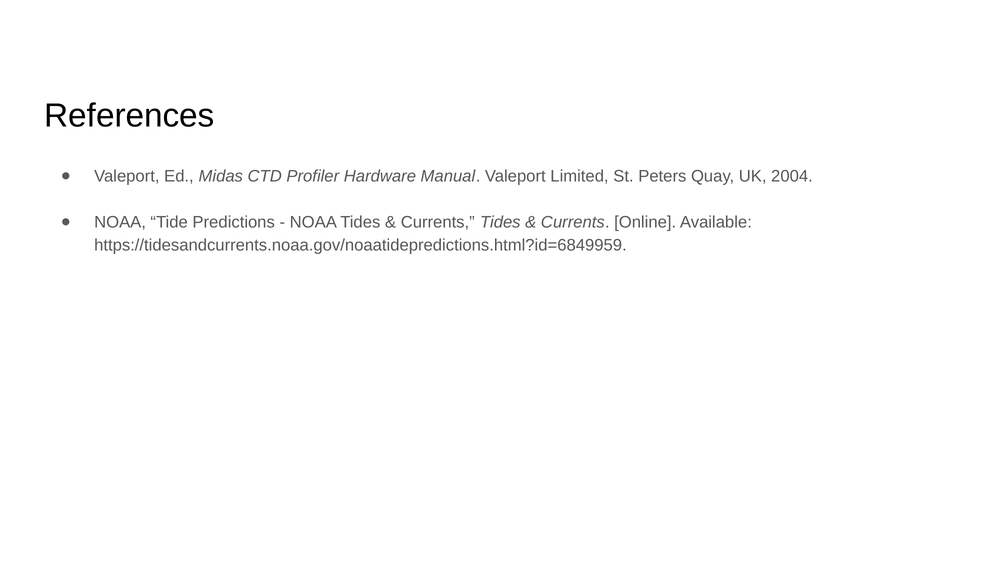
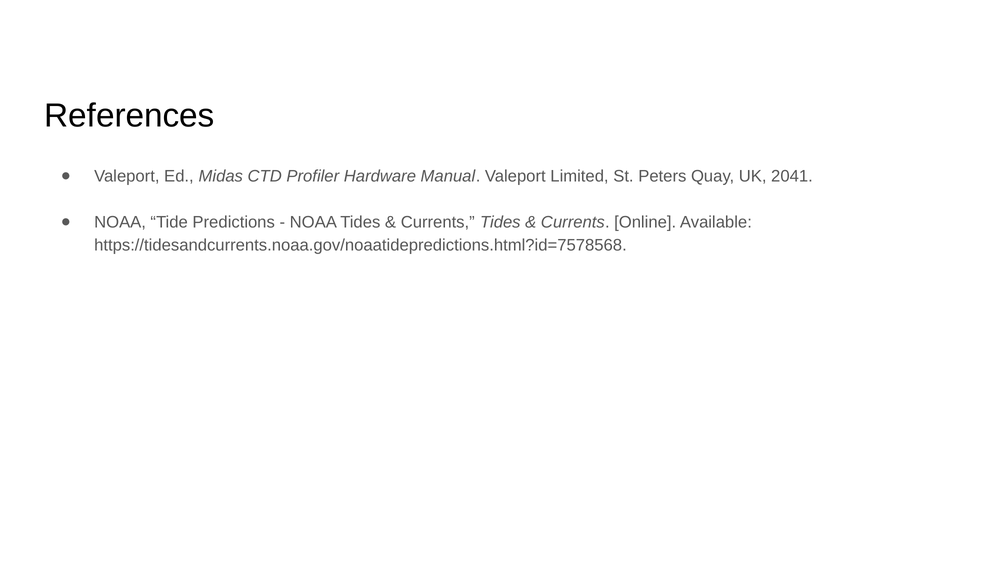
2004: 2004 -> 2041
https://tidesandcurrents.noaa.gov/noaatidepredictions.html?id=6849959: https://tidesandcurrents.noaa.gov/noaatidepredictions.html?id=6849959 -> https://tidesandcurrents.noaa.gov/noaatidepredictions.html?id=7578568
